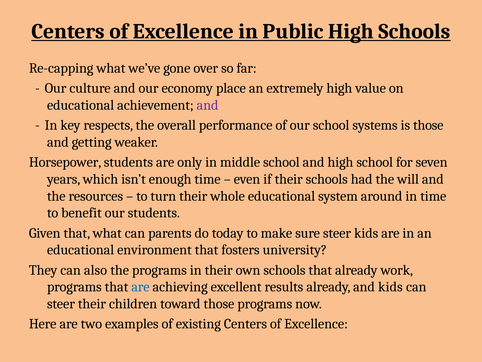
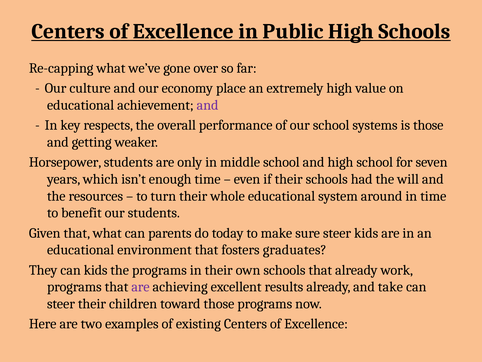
university: university -> graduates
can also: also -> kids
are at (140, 287) colour: blue -> purple
and kids: kids -> take
